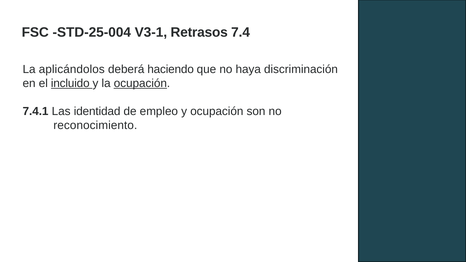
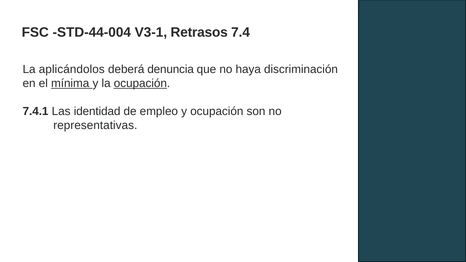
STD-25-004: STD-25-004 -> STD-44-004
haciendo: haciendo -> denuncia
incluido: incluido -> mínima
reconocimiento: reconocimiento -> representativas
